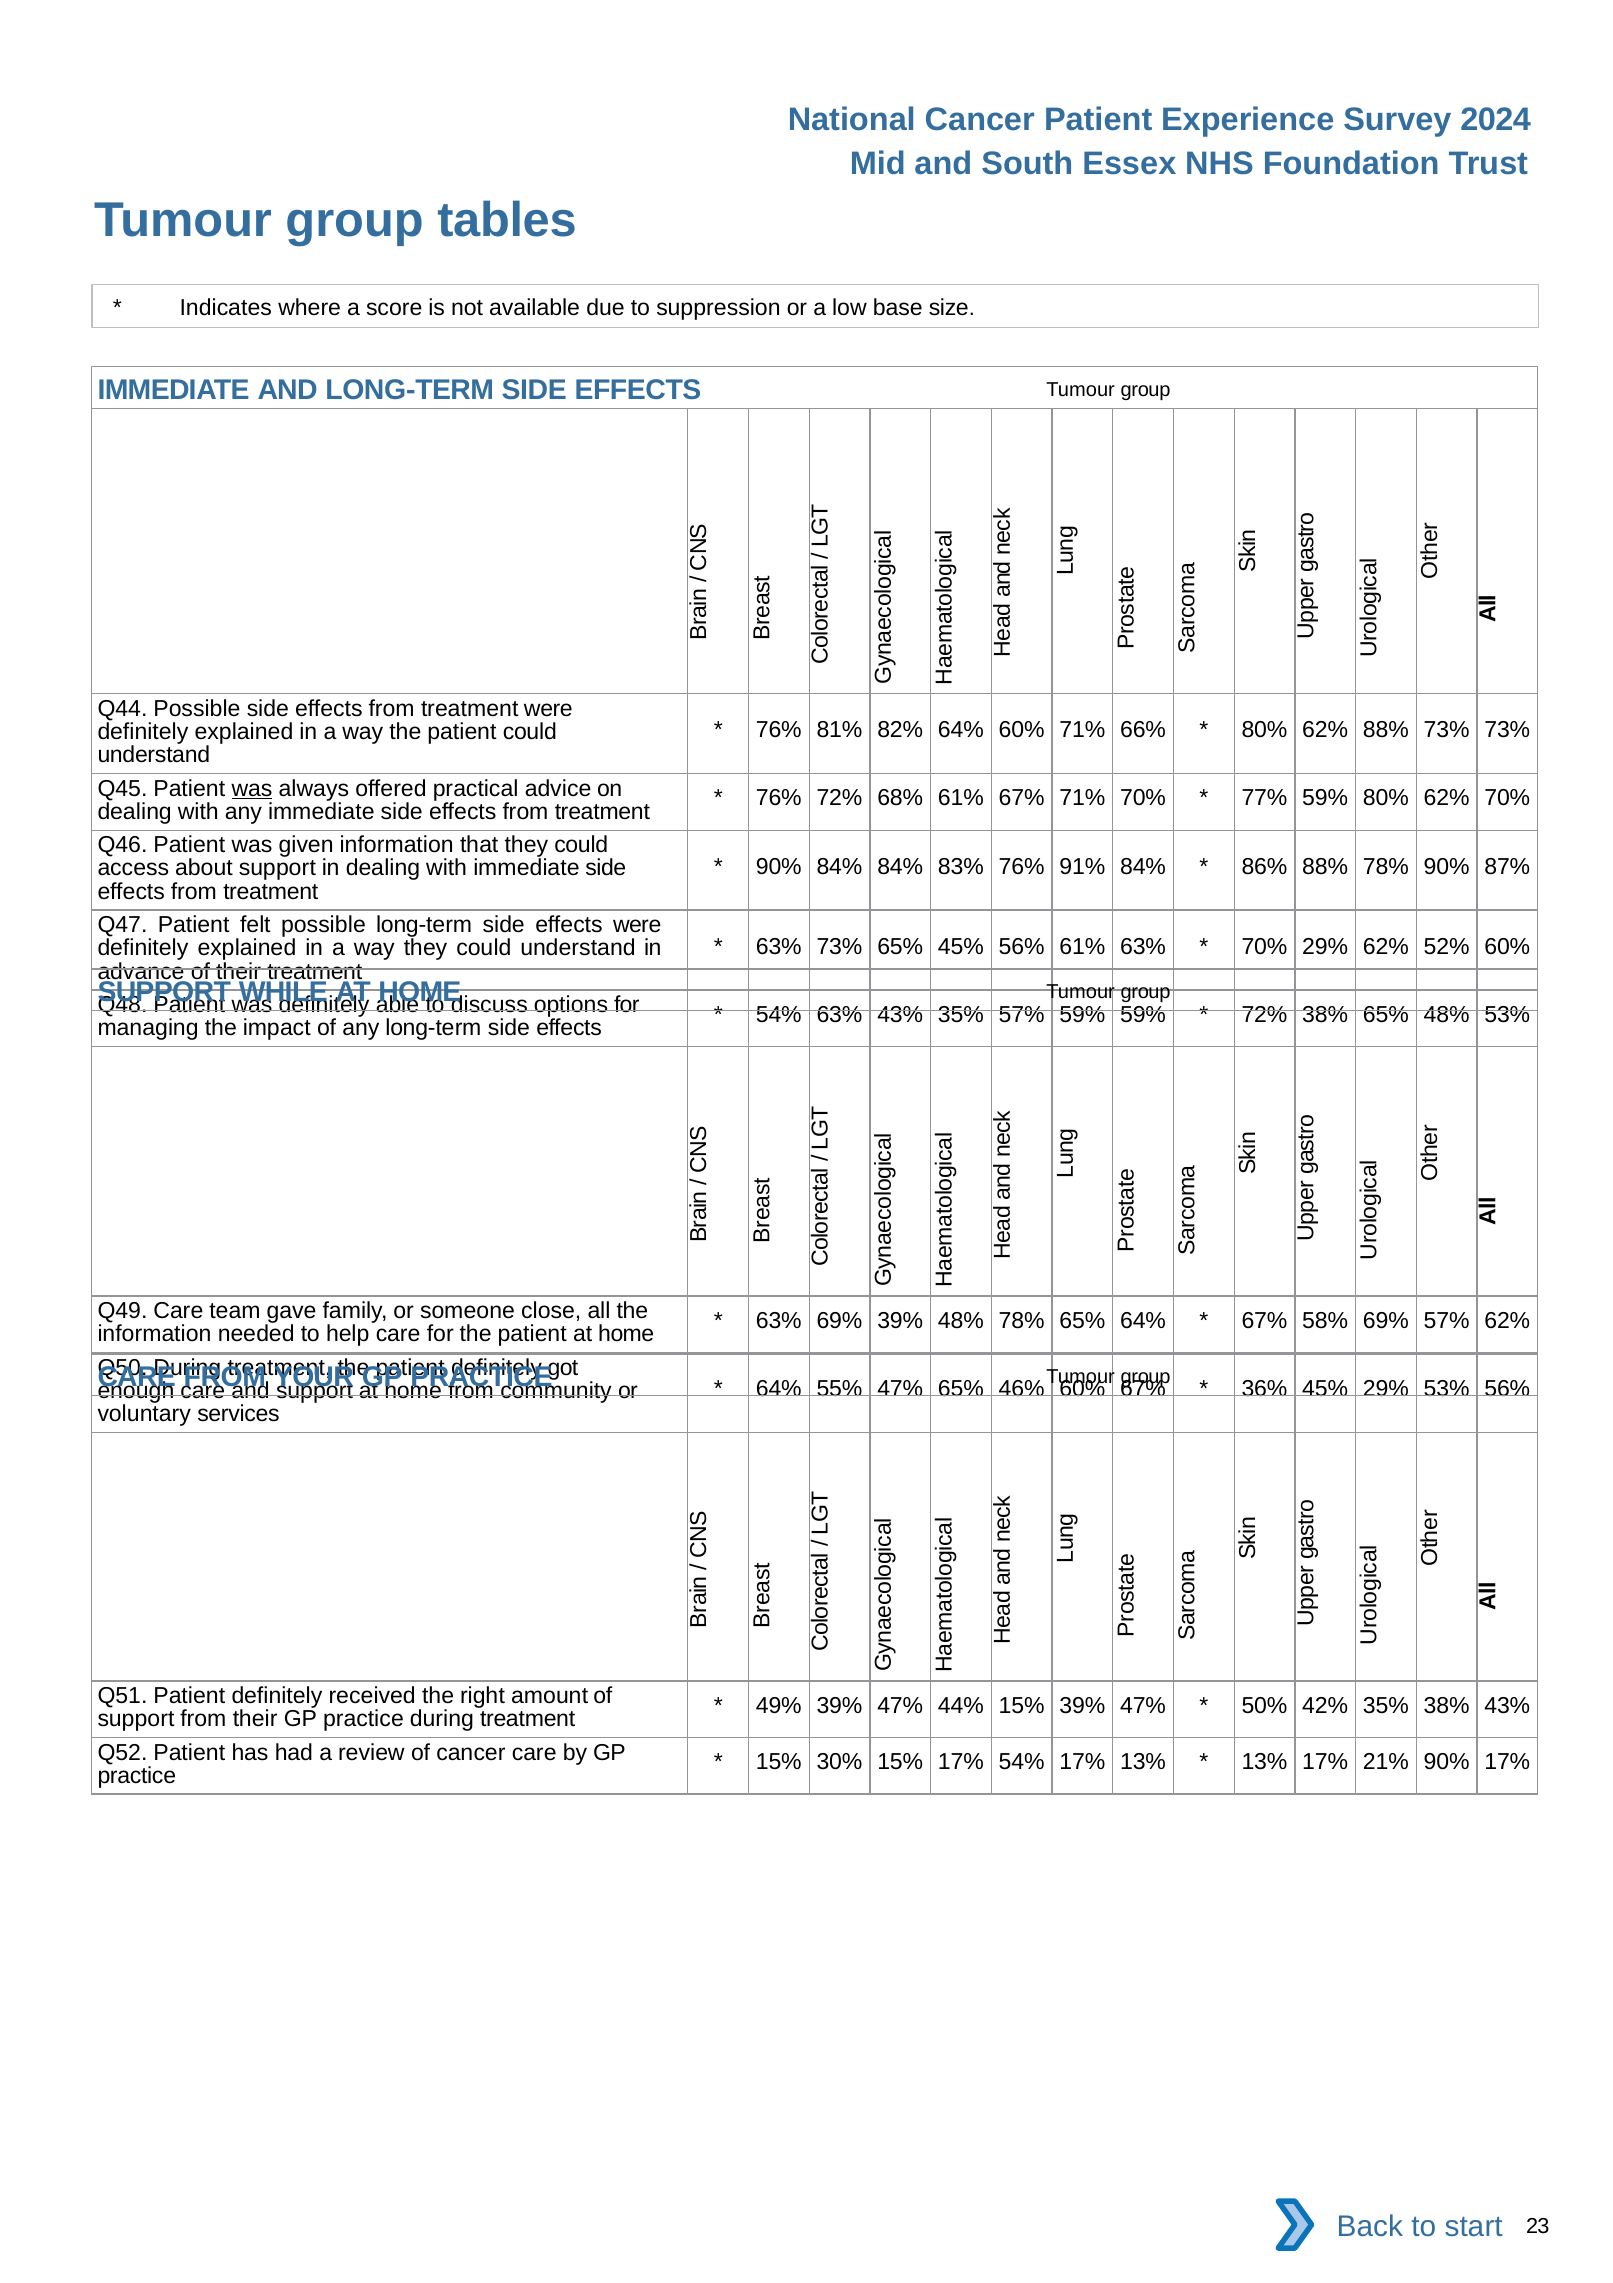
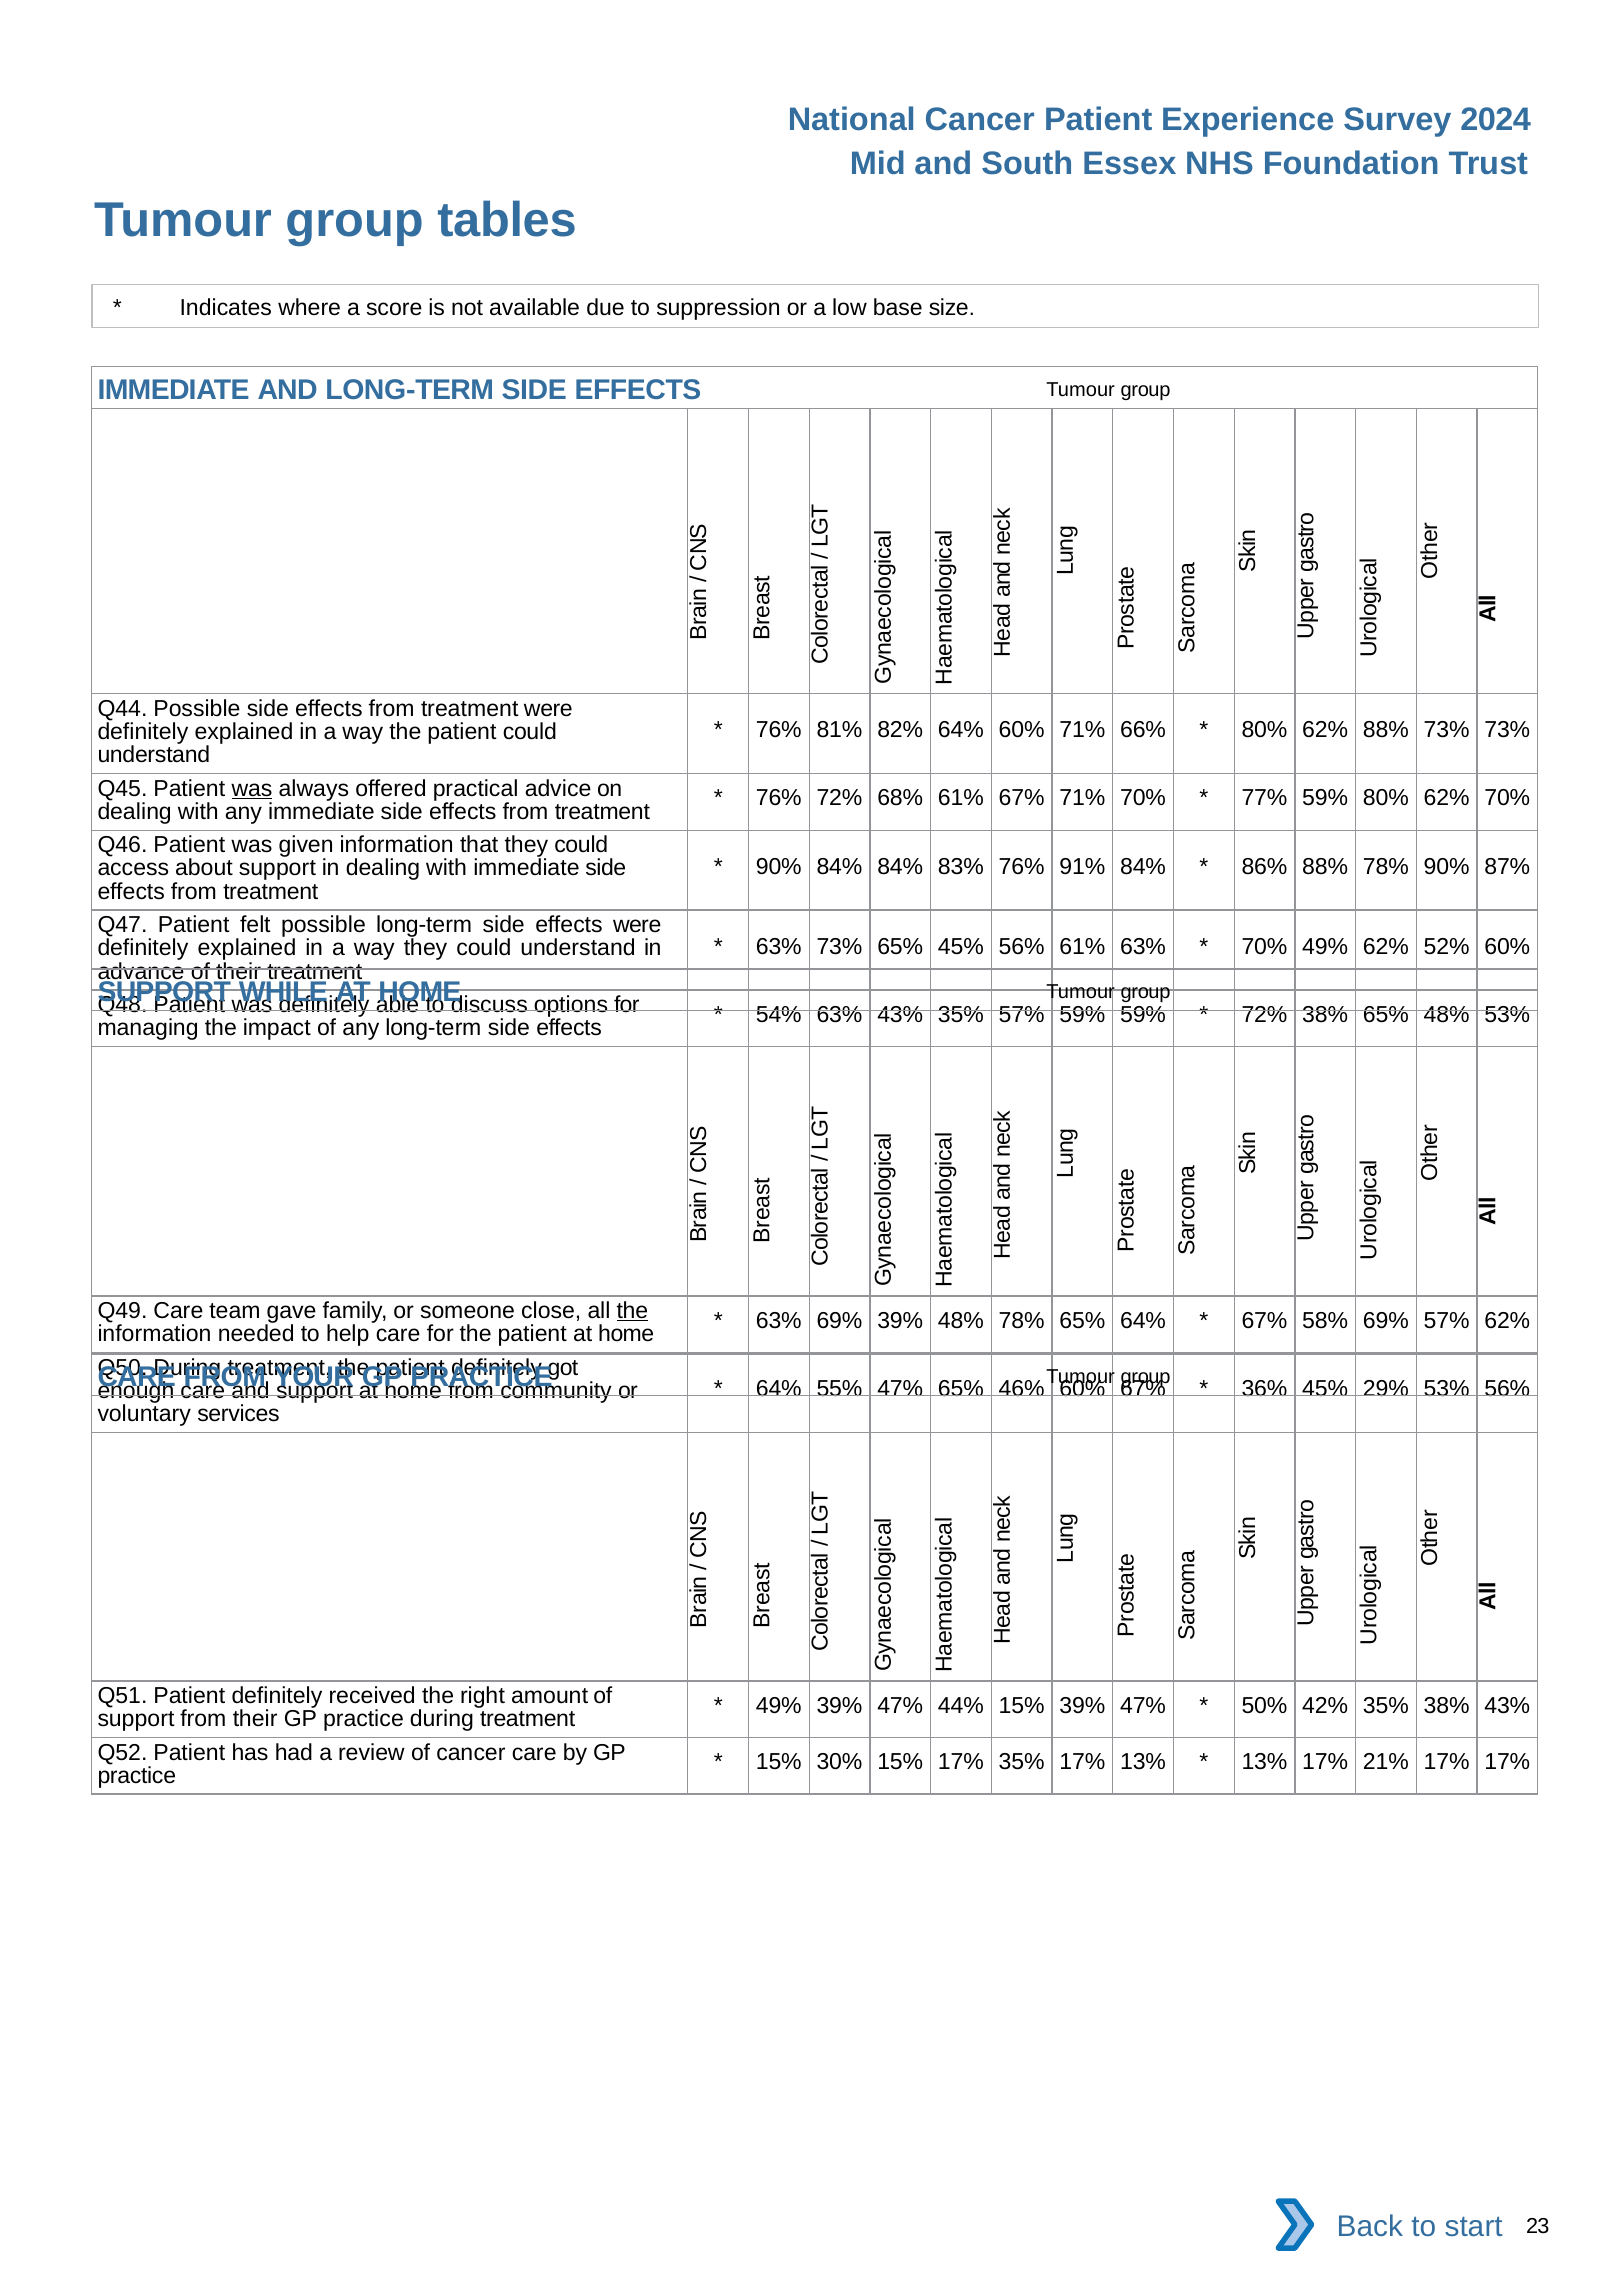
70% 29%: 29% -> 49%
the at (632, 1311) underline: none -> present
17% 54%: 54% -> 35%
21% 90%: 90% -> 17%
